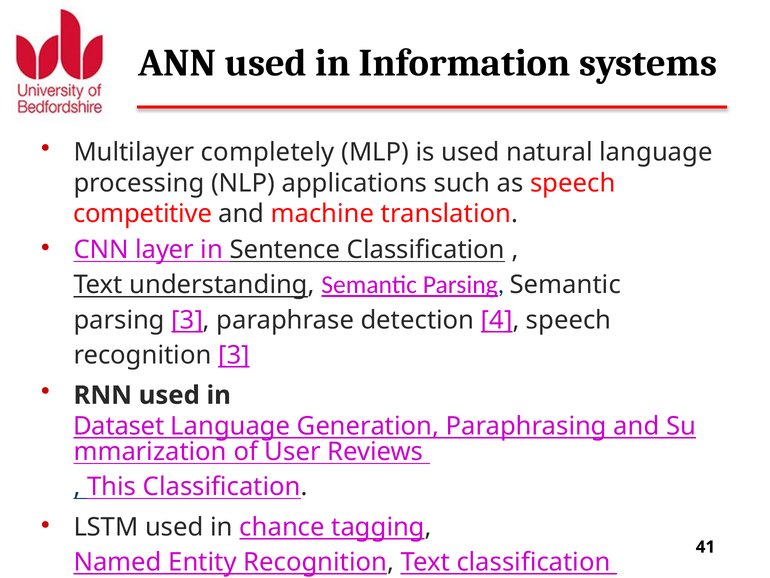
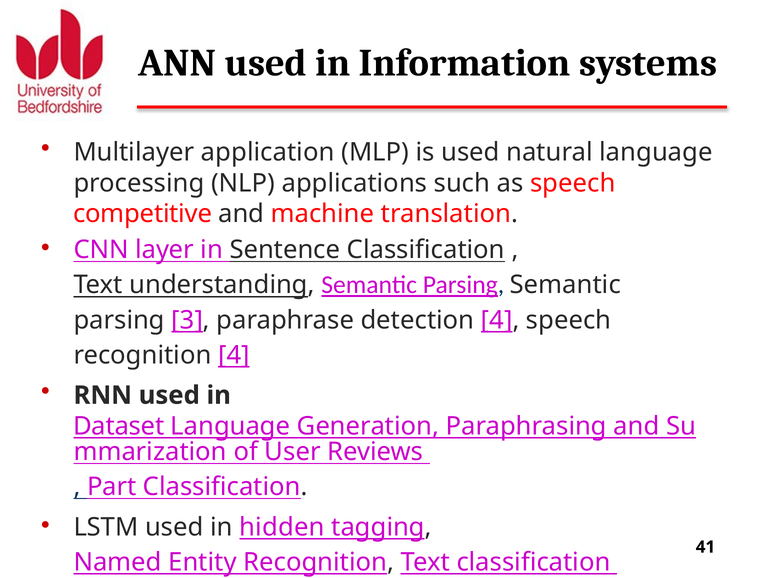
completely: completely -> application
recognition 3: 3 -> 4
This: This -> Part
chance: chance -> hidden
